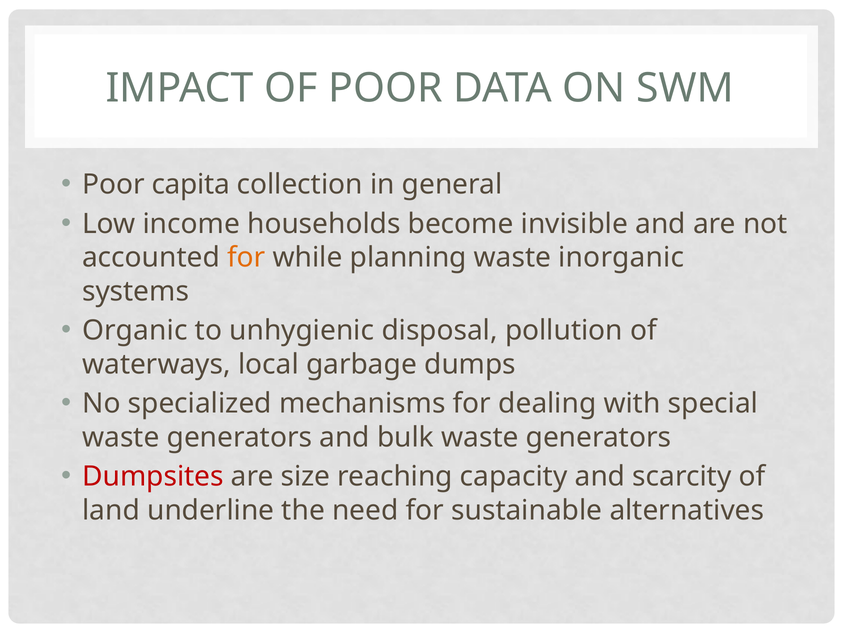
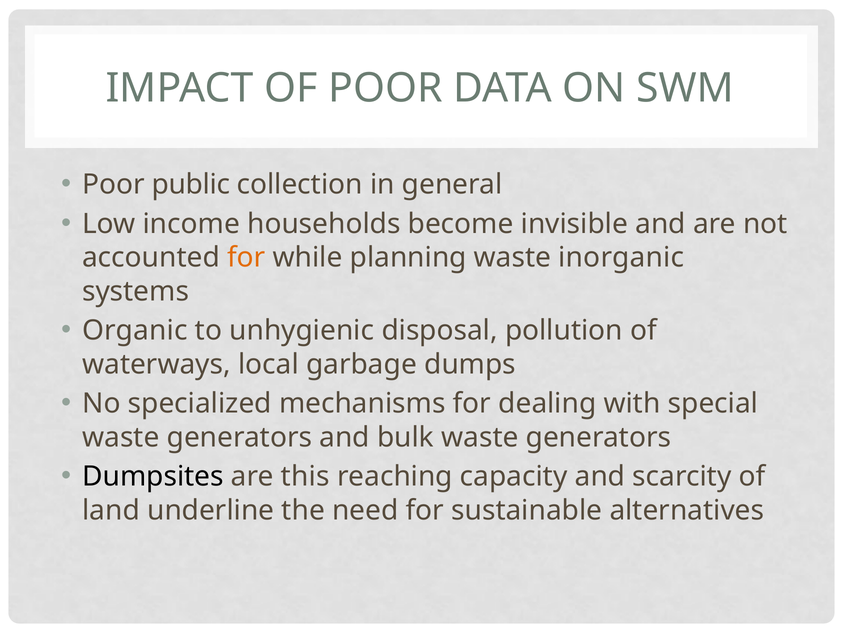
capita: capita -> public
Dumpsites colour: red -> black
size: size -> this
